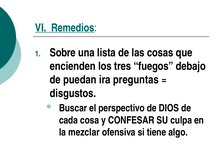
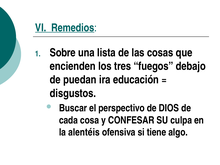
preguntas: preguntas -> educación
mezclar: mezclar -> alentéis
